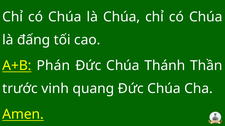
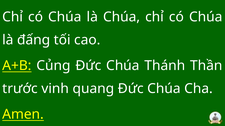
Phán: Phán -> Củng
